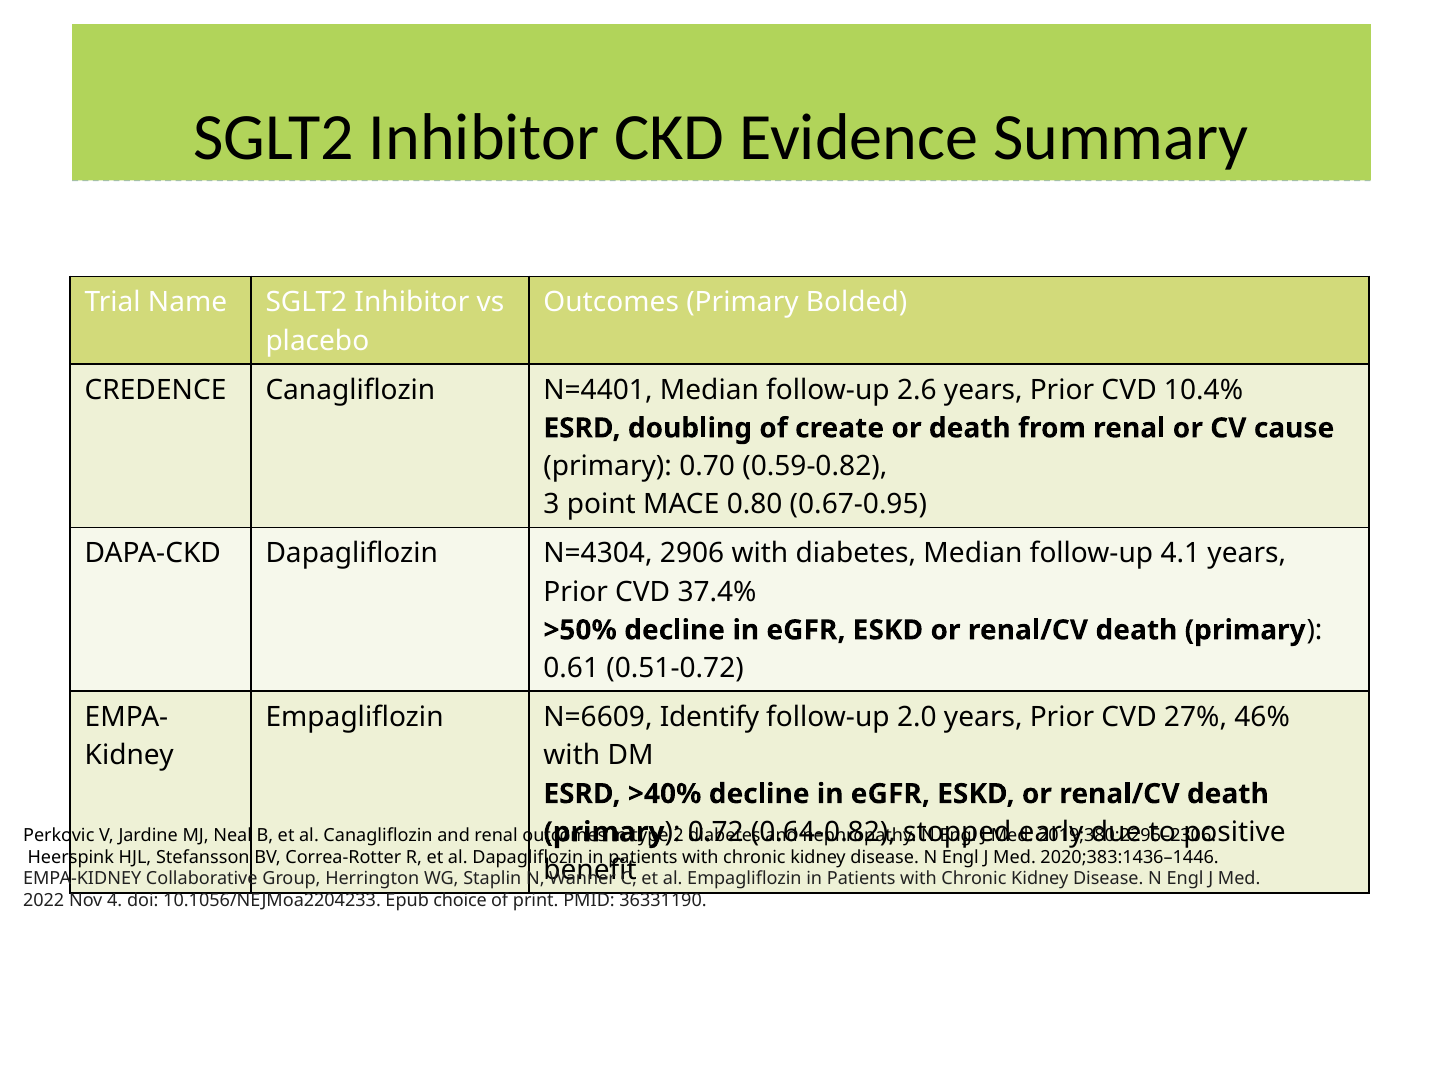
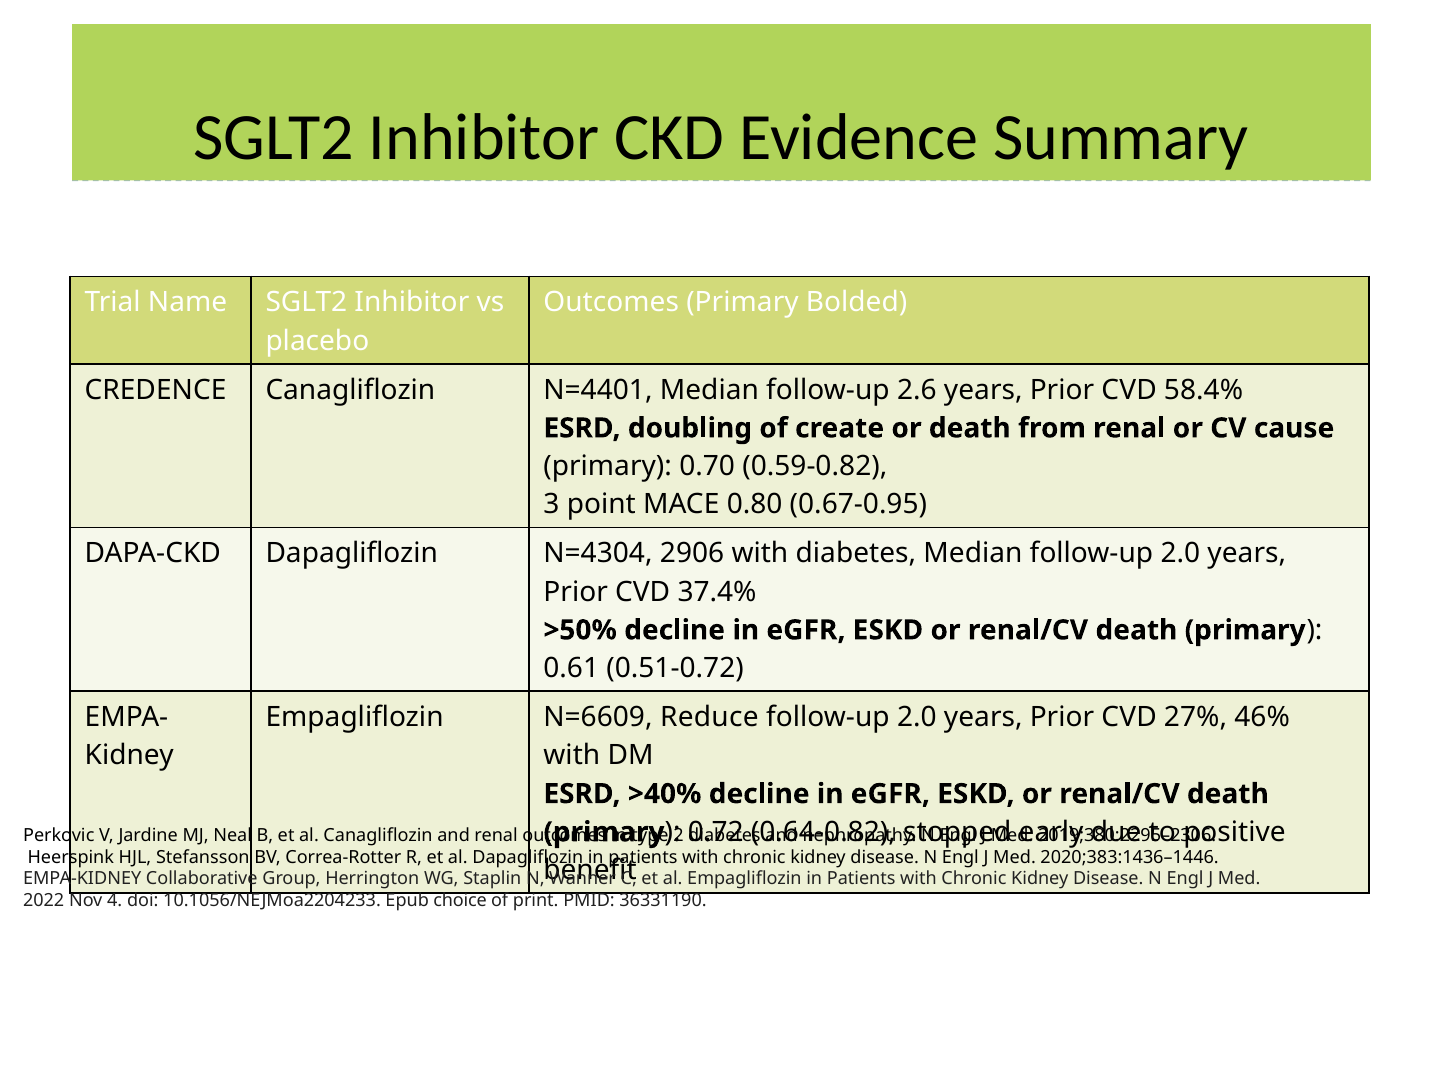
10.4%: 10.4% -> 58.4%
Median follow-up 4.1: 4.1 -> 2.0
Identify: Identify -> Reduce
